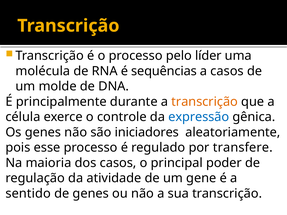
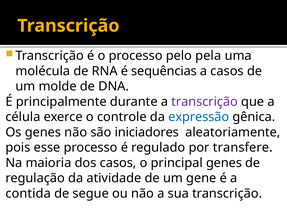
líder: líder -> pela
transcrição at (205, 102) colour: orange -> purple
principal poder: poder -> genes
sentido: sentido -> contida
de genes: genes -> segue
